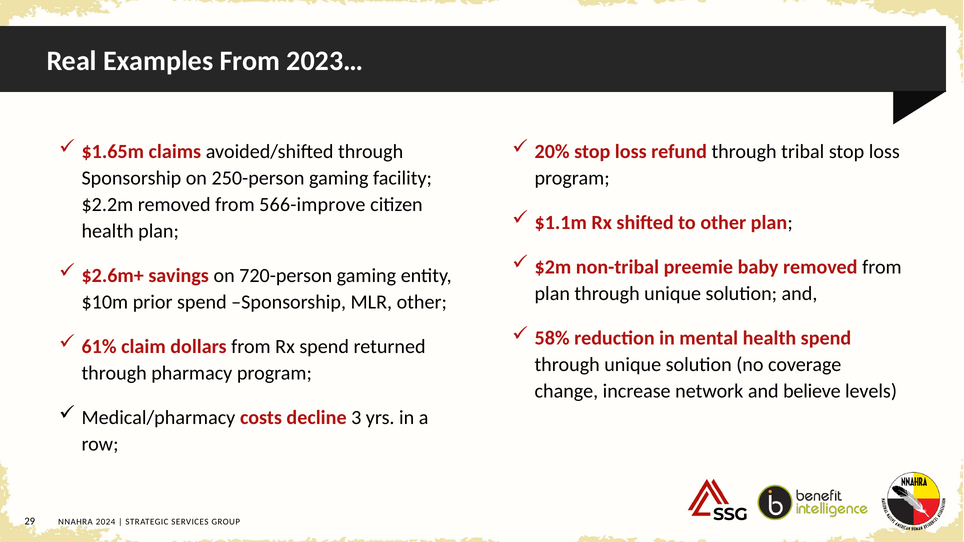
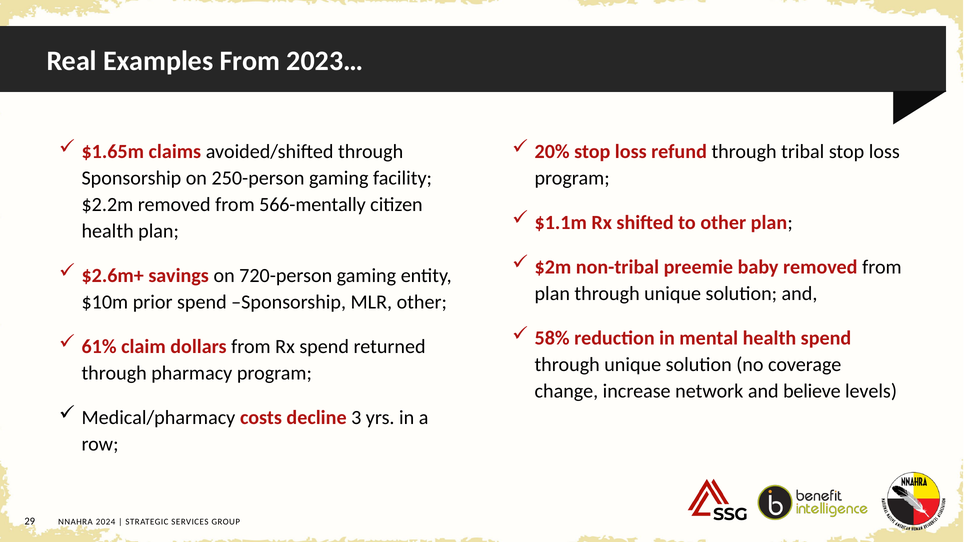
566-improve: 566-improve -> 566-mentally
